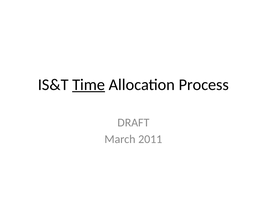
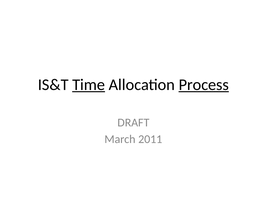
Process underline: none -> present
